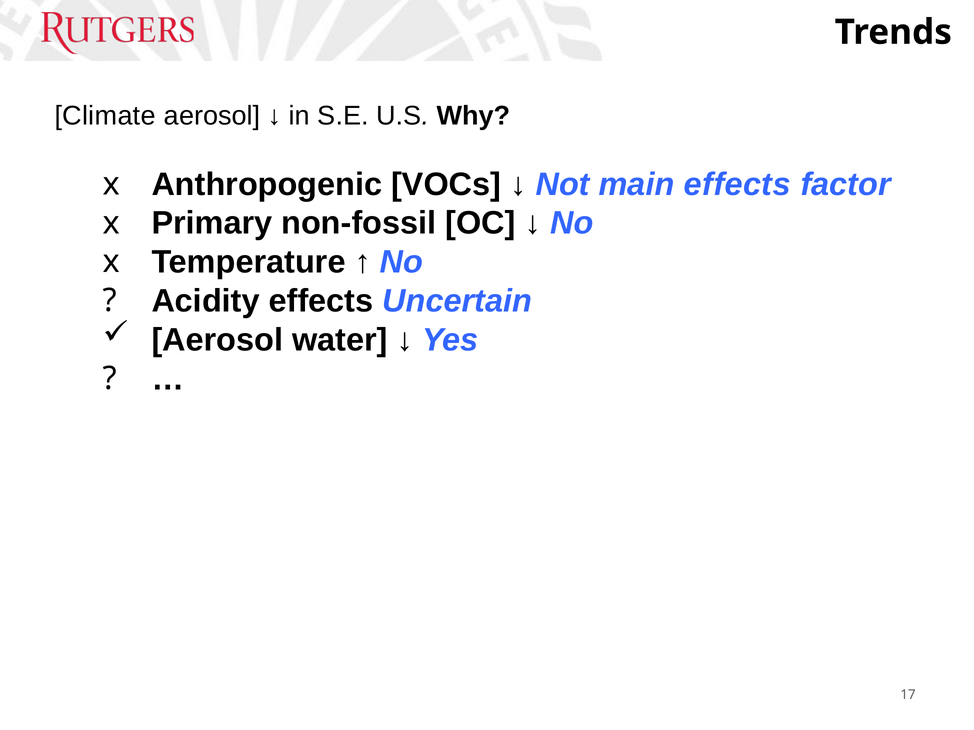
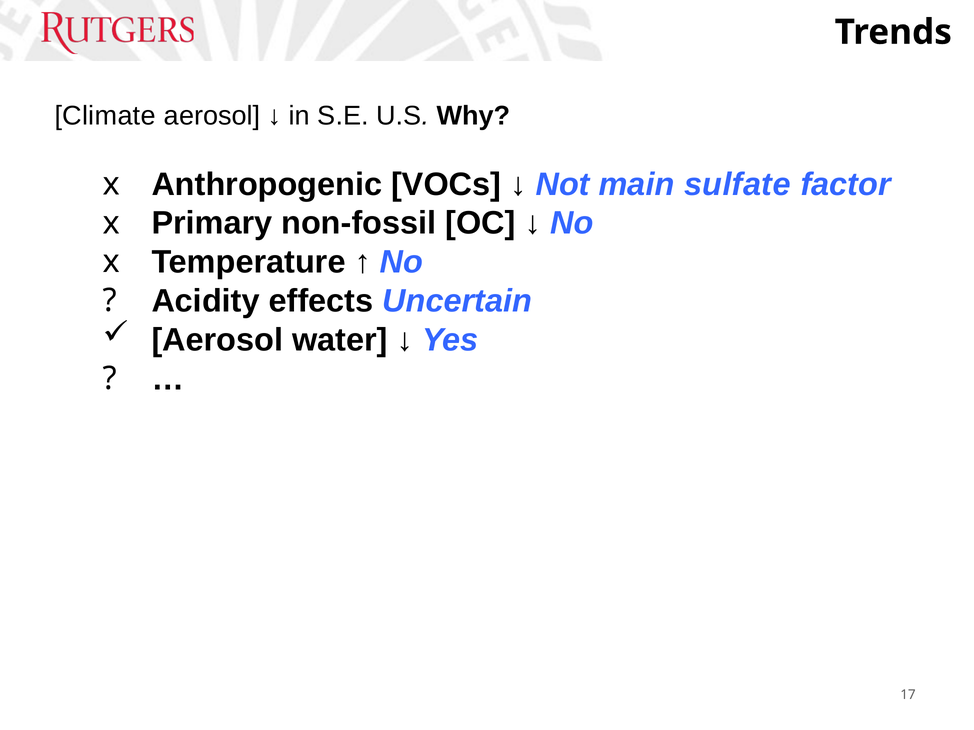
main effects: effects -> sulfate
